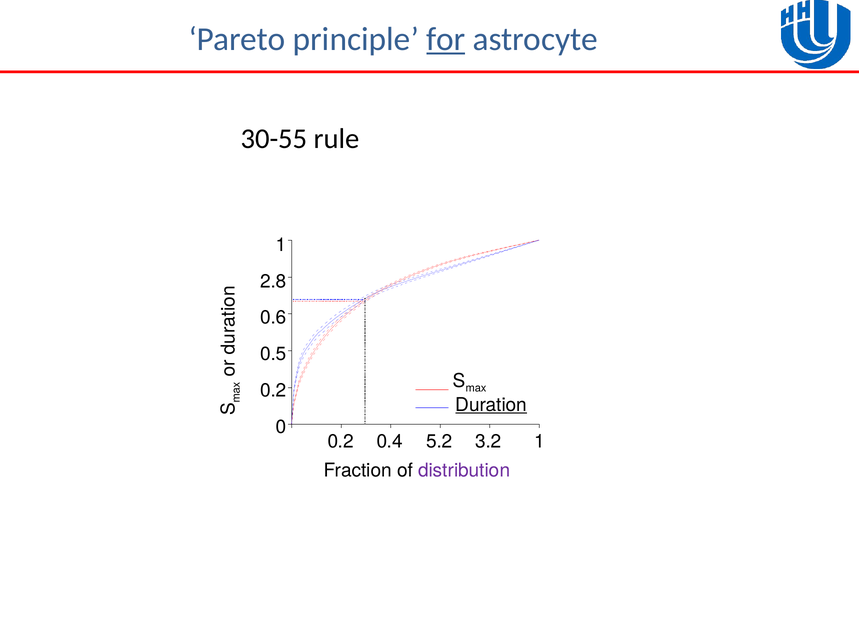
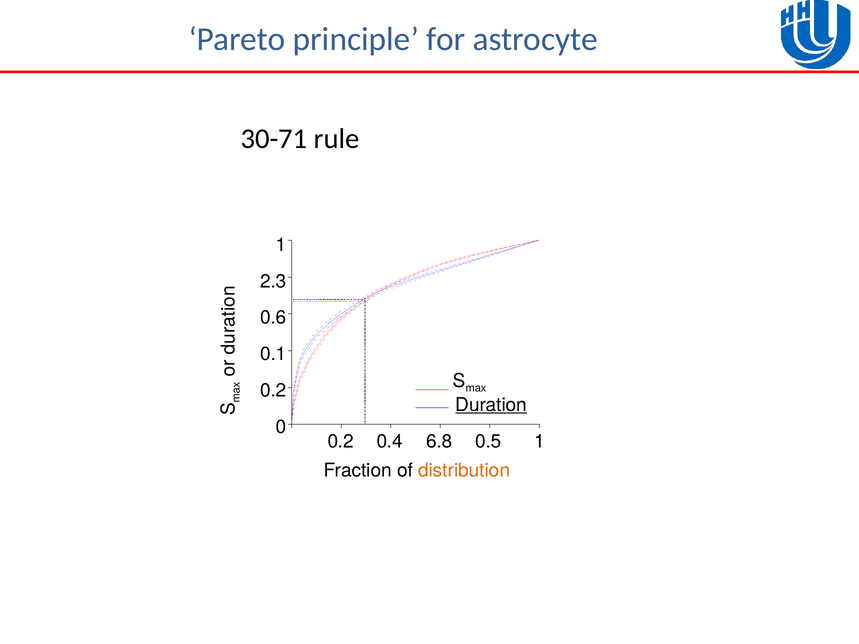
for underline: present -> none
30-55: 30-55 -> 30-71
2.8: 2.8 -> 2.3
0.5: 0.5 -> 0.1
5.2: 5.2 -> 6.8
3.2: 3.2 -> 0.5
distribution colour: purple -> orange
